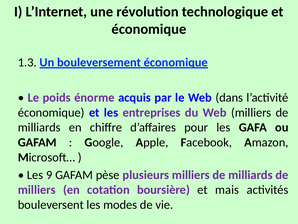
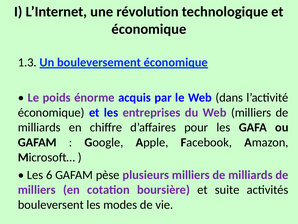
9: 9 -> 6
mais: mais -> suite
